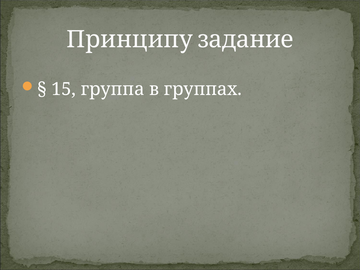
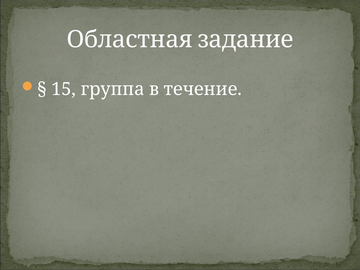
Принципу: Принципу -> Областная
группах: группах -> течение
